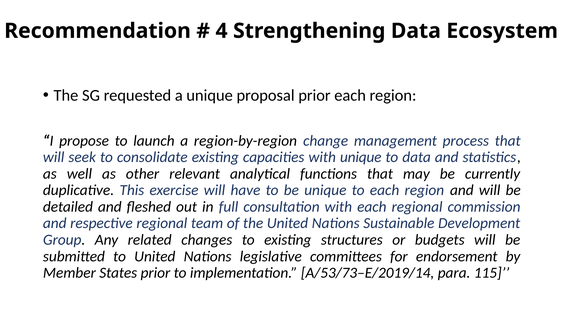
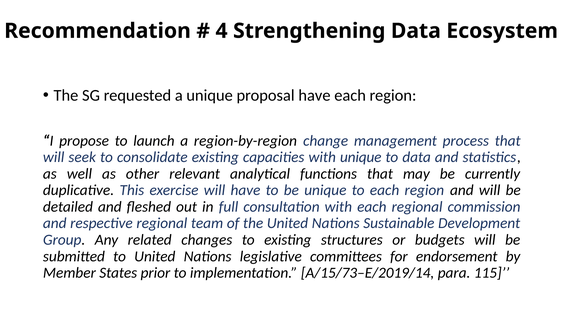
proposal prior: prior -> have
A/53/73–E/2019/14: A/53/73–E/2019/14 -> A/15/73–E/2019/14
